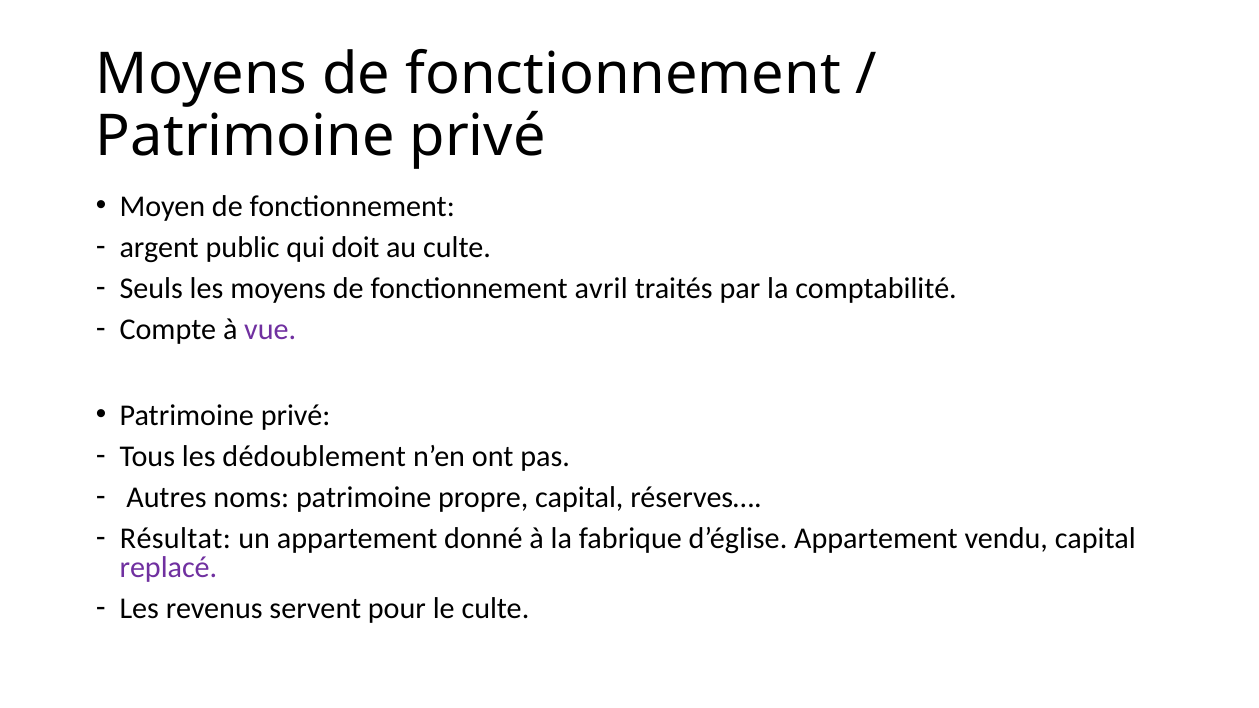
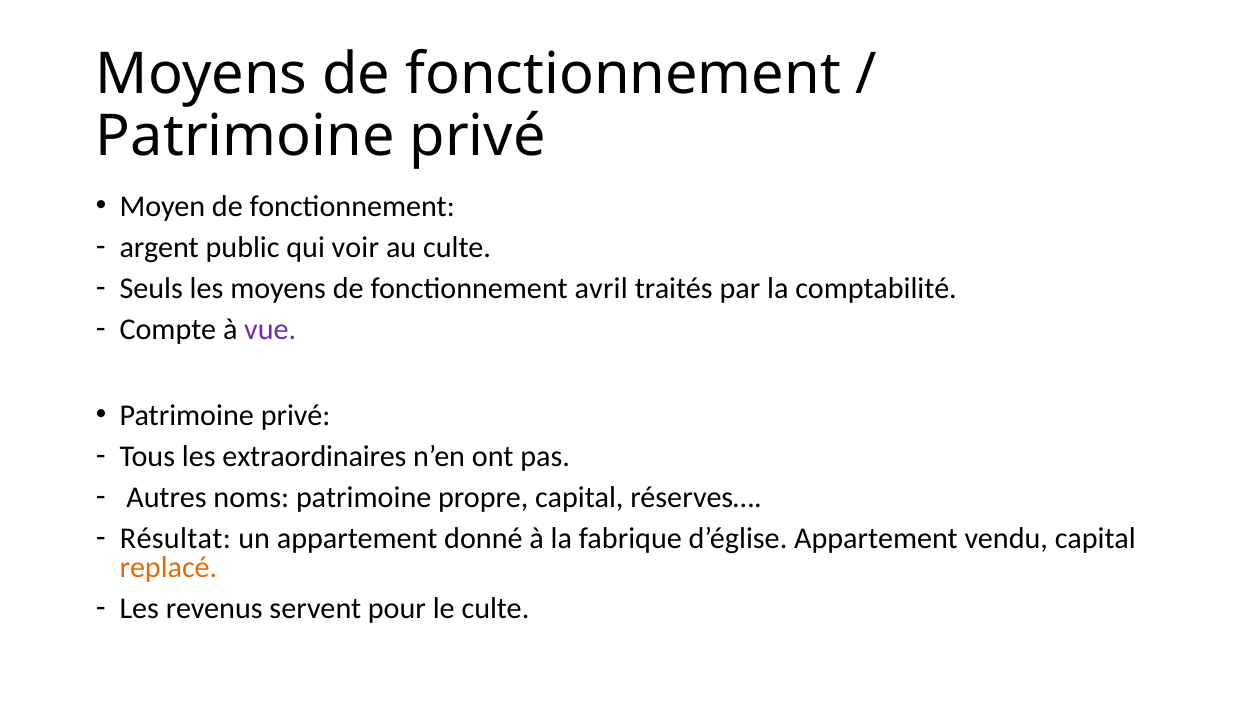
doit: doit -> voir
dédoublement: dédoublement -> extraordinaires
replacé colour: purple -> orange
